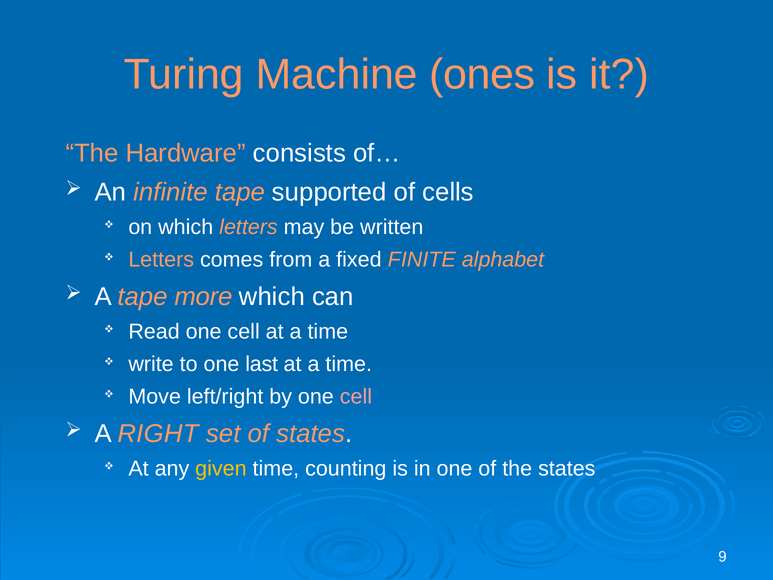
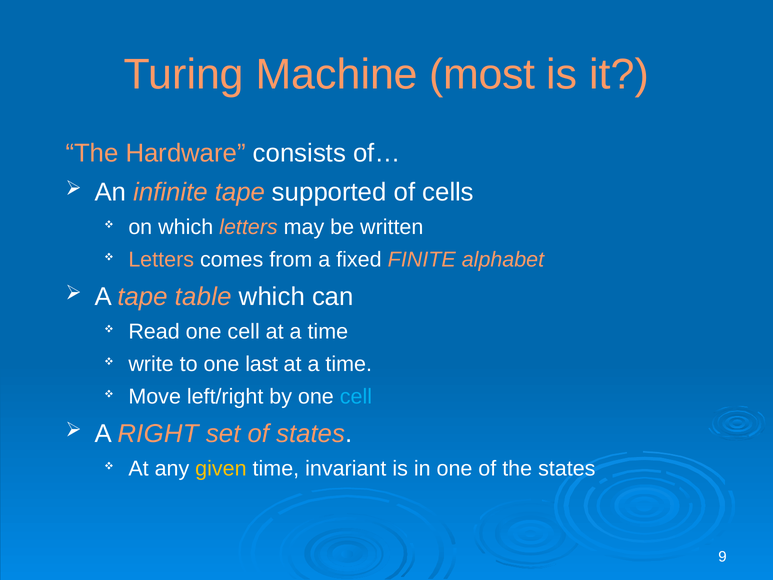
ones: ones -> most
more: more -> table
cell at (356, 397) colour: pink -> light blue
counting: counting -> invariant
